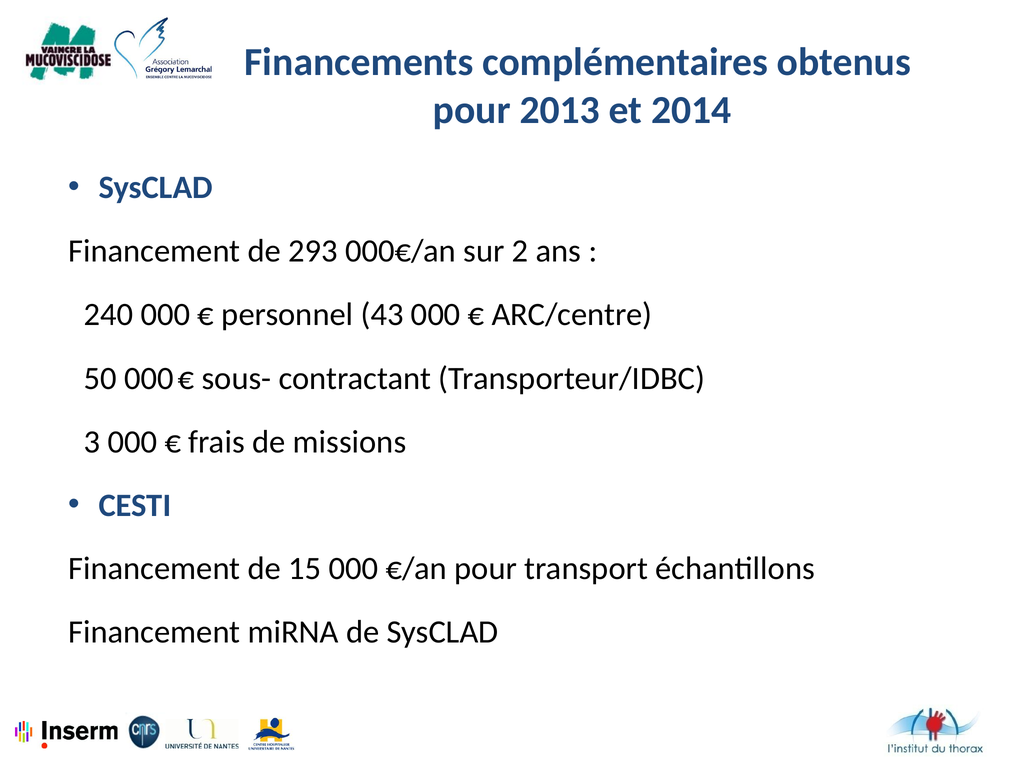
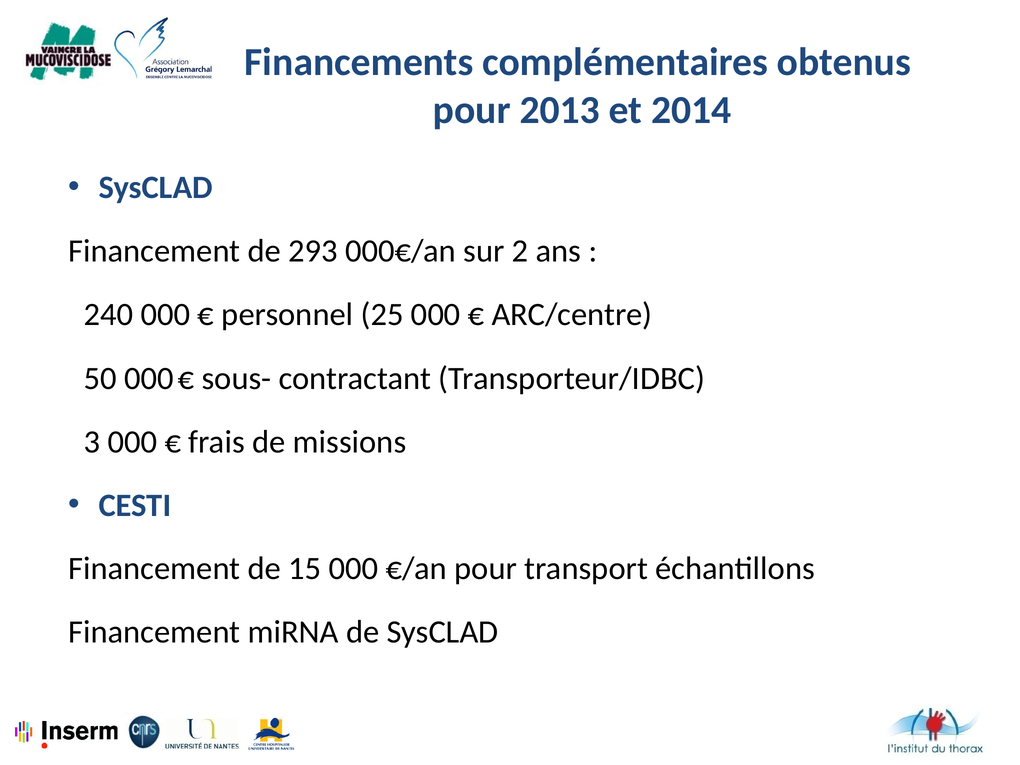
43: 43 -> 25
